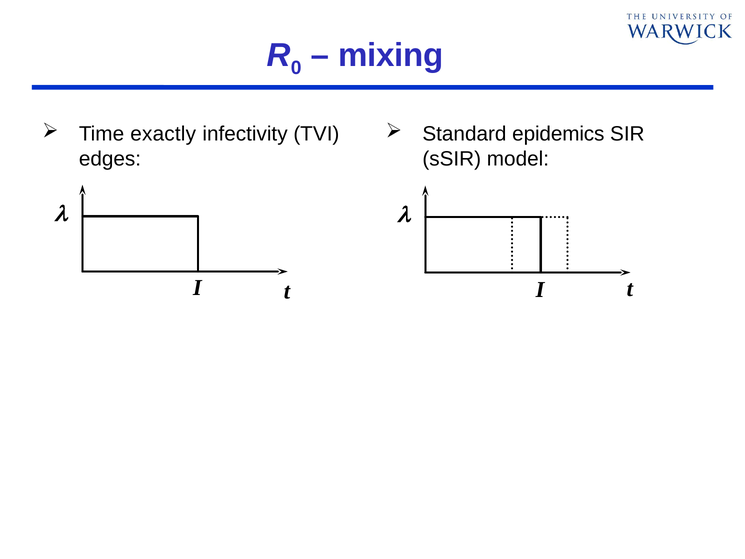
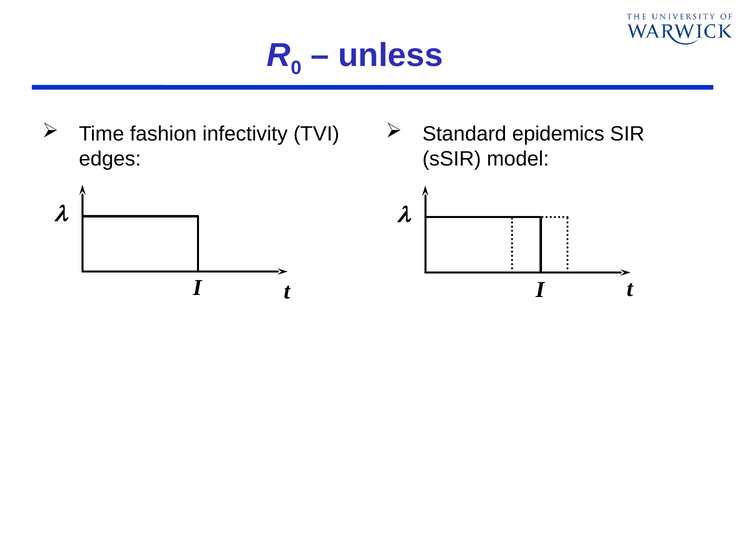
mixing: mixing -> unless
exactly: exactly -> fashion
